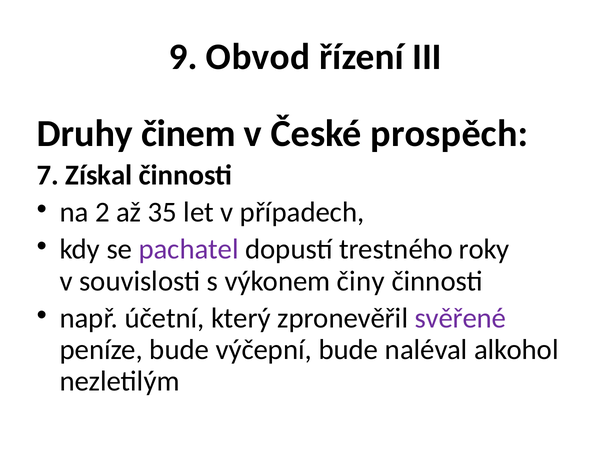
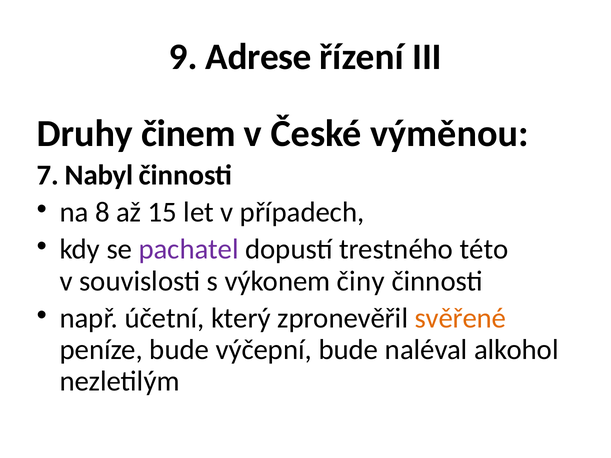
Obvod: Obvod -> Adrese
prospěch: prospěch -> výměnou
Získal: Získal -> Nabyl
2: 2 -> 8
35: 35 -> 15
roky: roky -> této
svěřené colour: purple -> orange
